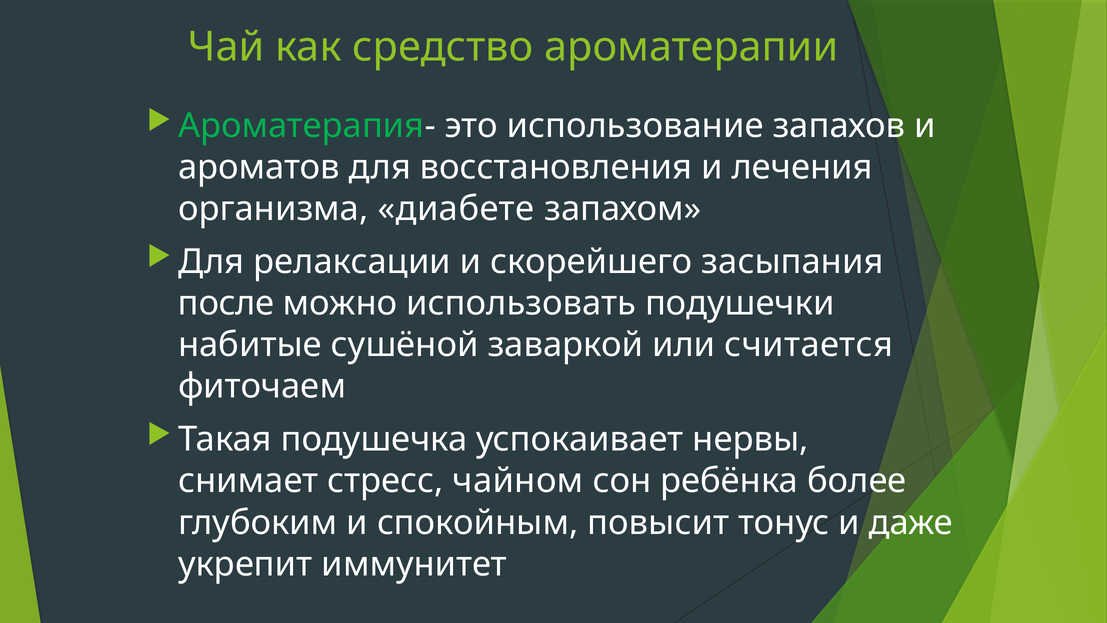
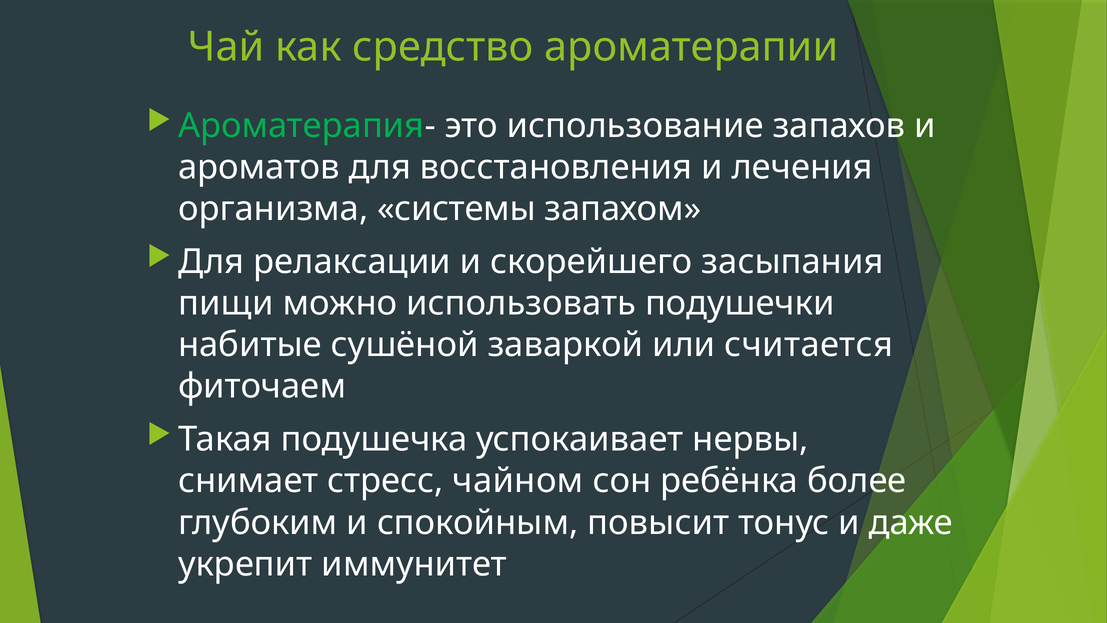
диабете: диабете -> системы
после: после -> пищи
